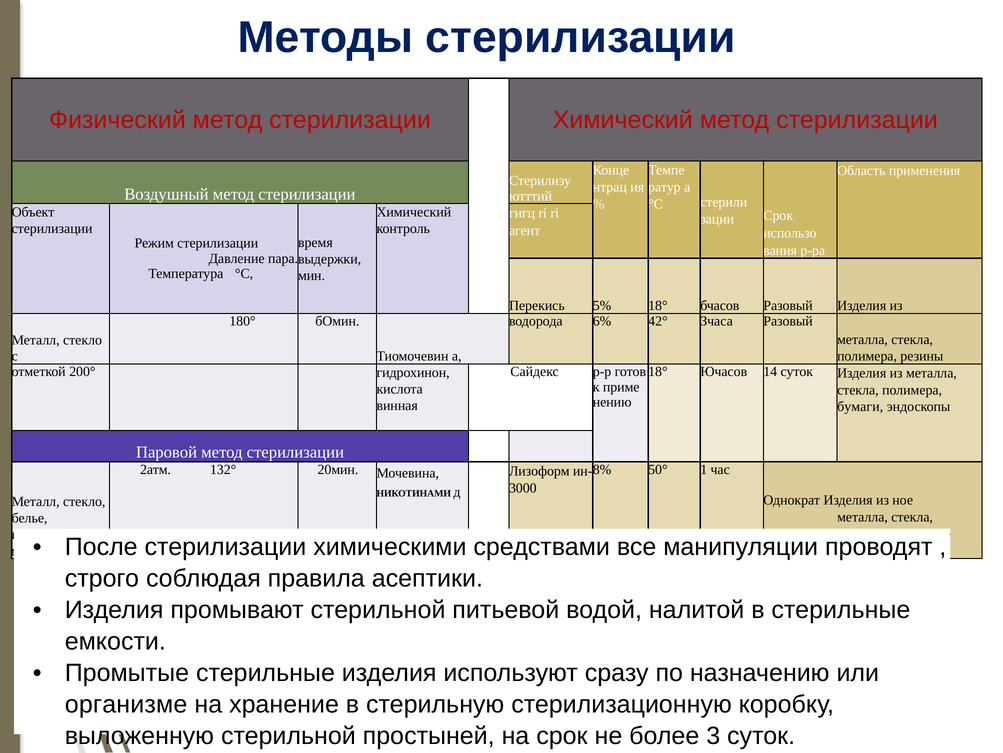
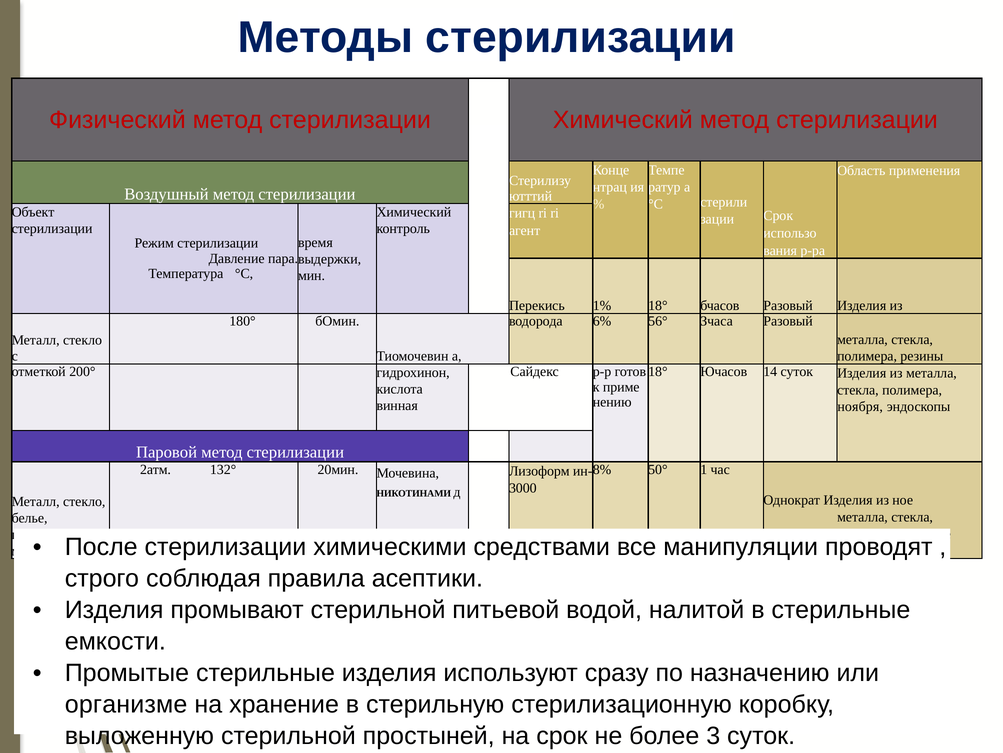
5%: 5% -> 1%
42°: 42° -> 56°
бумаги: бумаги -> ноября
